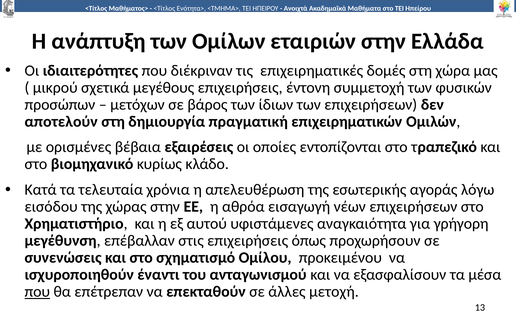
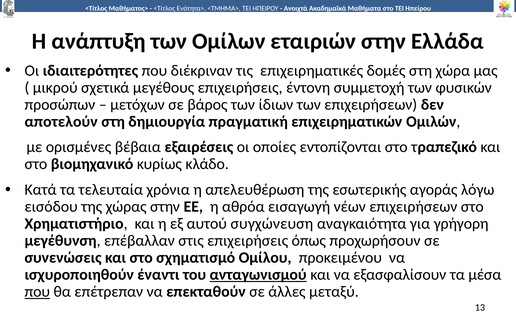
υφιστάμενες: υφιστάμενες -> συγχώνευση
ανταγωνισμού underline: none -> present
μετοχή: μετοχή -> μεταξύ
